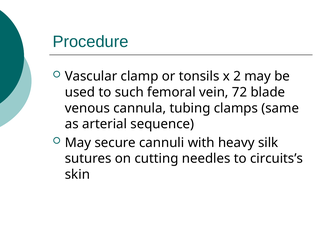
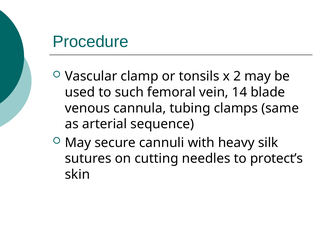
72: 72 -> 14
circuits’s: circuits’s -> protect’s
